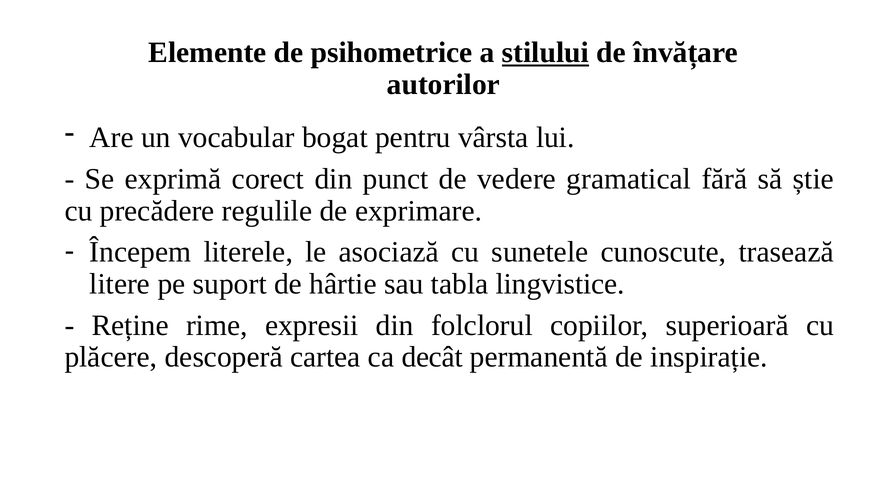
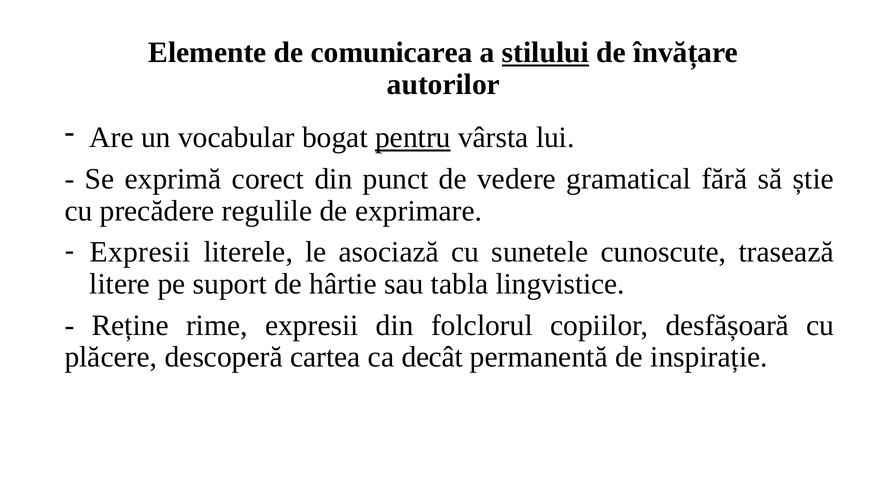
psihometrice: psihometrice -> comunicarea
pentru underline: none -> present
Începem at (140, 252): Începem -> Expresii
superioară: superioară -> desfășoară
